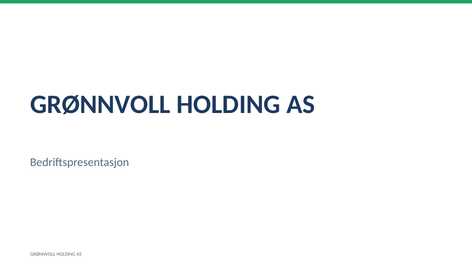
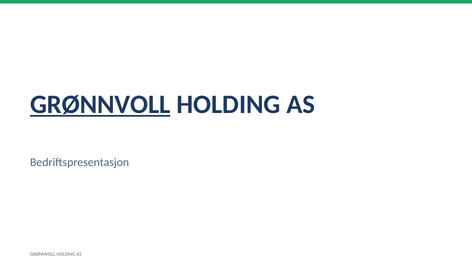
GRØNNVOLL at (100, 105) underline: none -> present
